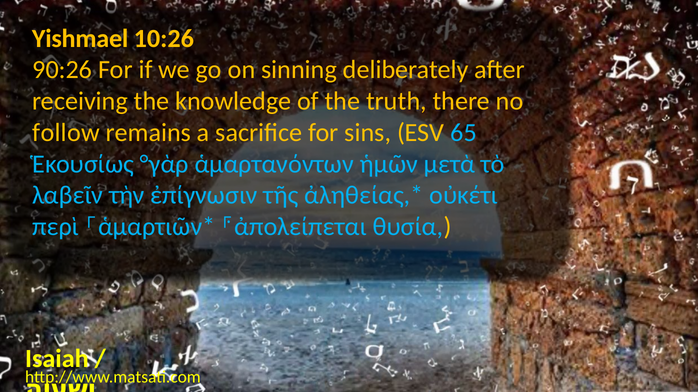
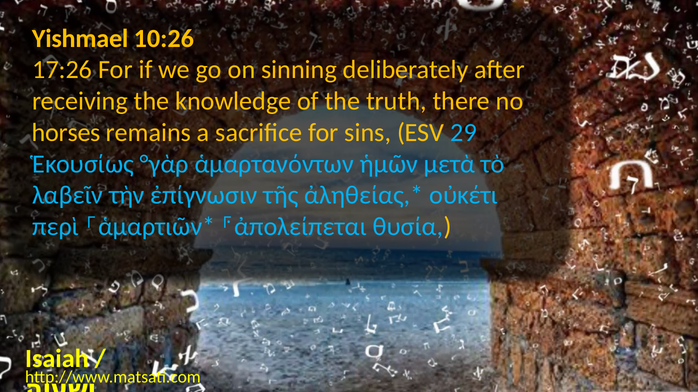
90:26: 90:26 -> 17:26
follow: follow -> horses
65: 65 -> 29
